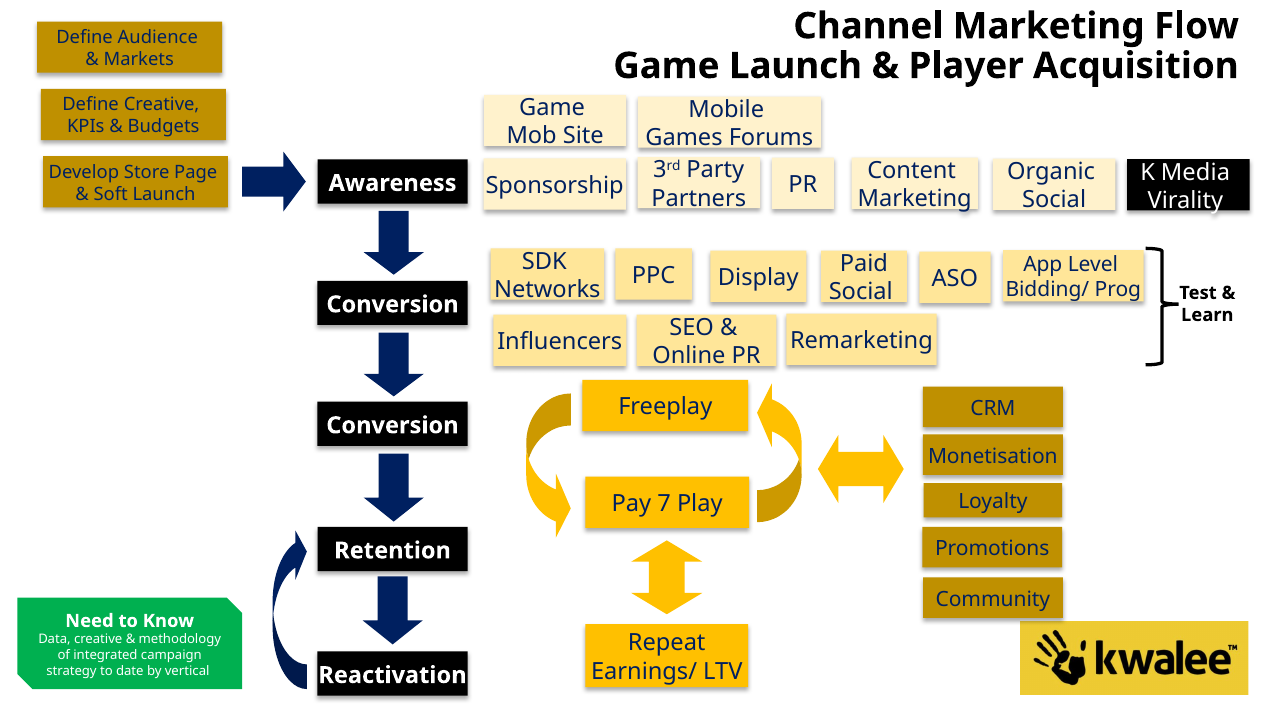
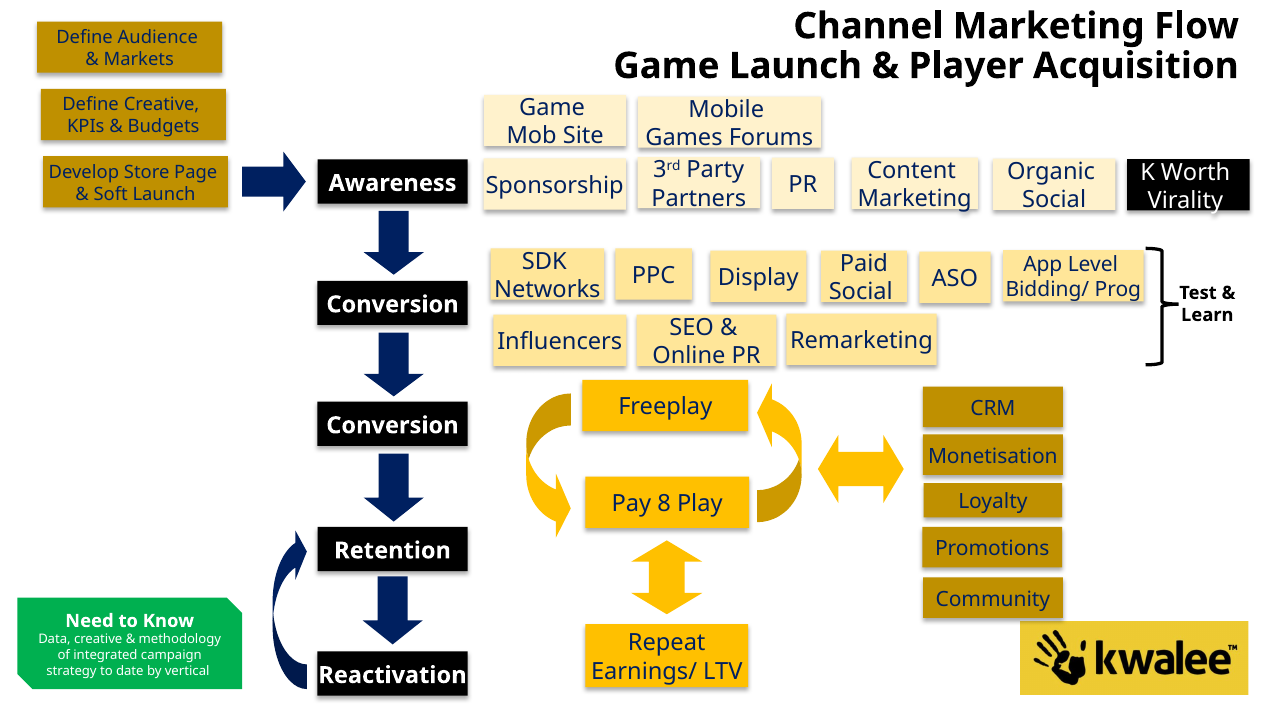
Media: Media -> Worth
7: 7 -> 8
